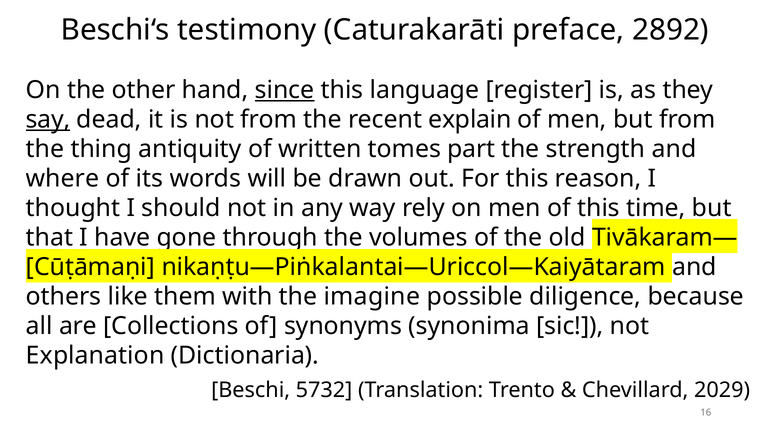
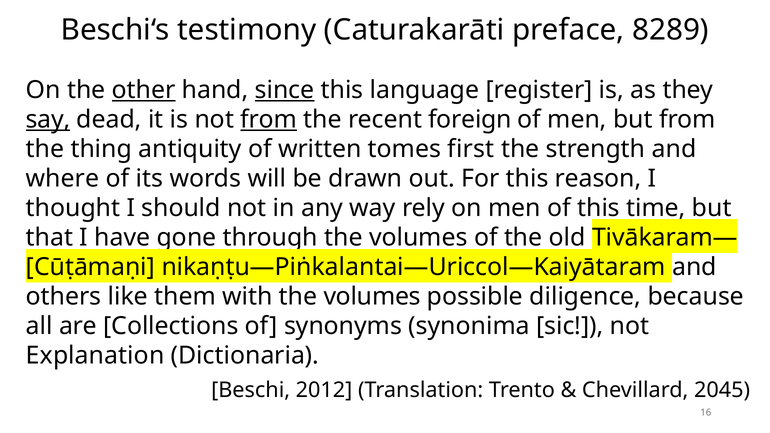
2892: 2892 -> 8289
other underline: none -> present
from at (269, 119) underline: none -> present
explain: explain -> foreign
part: part -> first
with the imagine: imagine -> volumes
5732: 5732 -> 2012
2029: 2029 -> 2045
